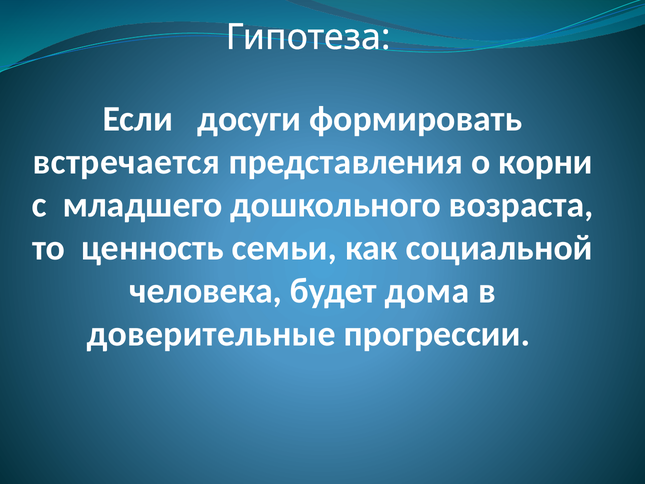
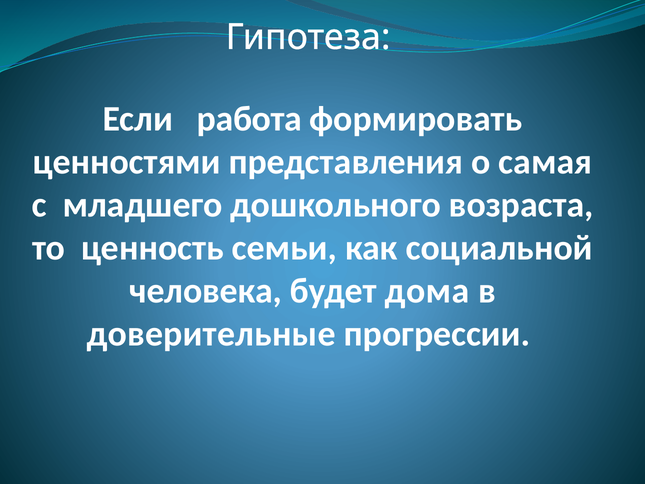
досуги: досуги -> работа
встречается: встречается -> ценностями
корни: корни -> самая
